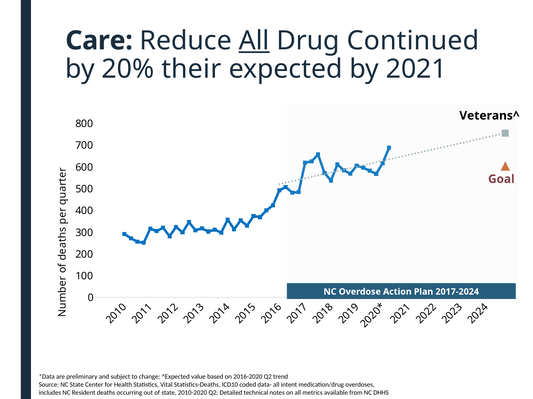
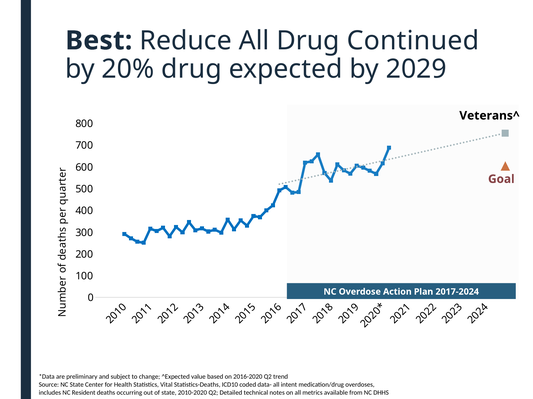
Care: Care -> Best
All at (254, 41) underline: present -> none
20% their: their -> drug
2021: 2021 -> 2029
